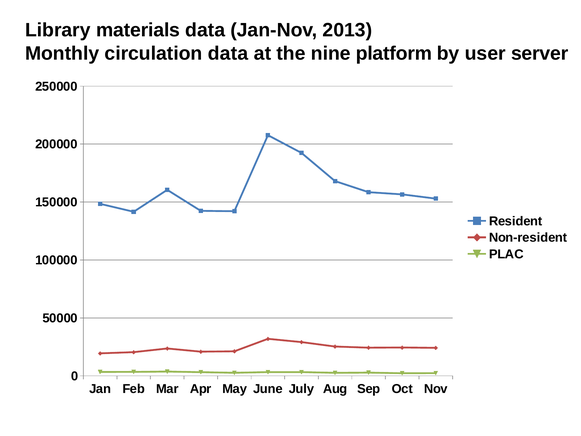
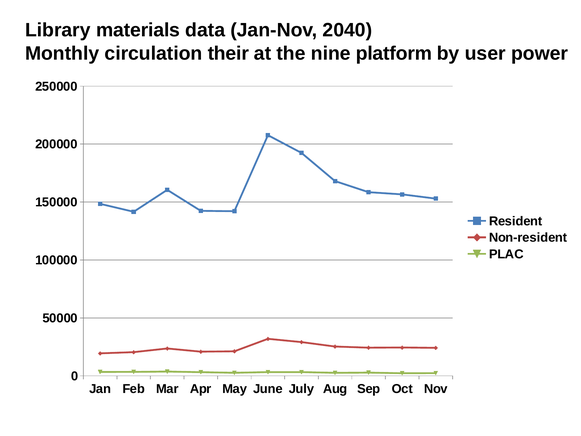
2013: 2013 -> 2040
circulation data: data -> their
server: server -> power
